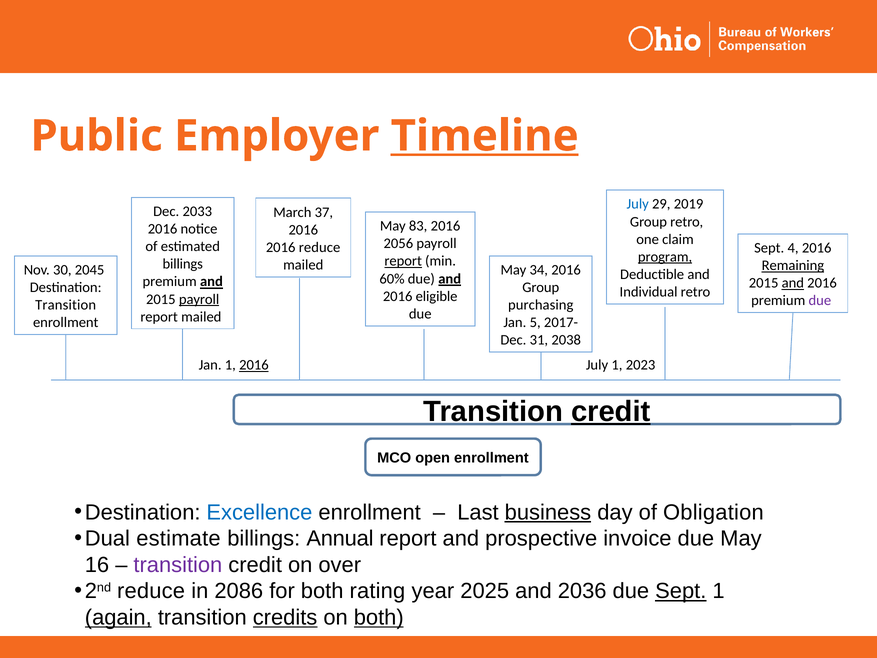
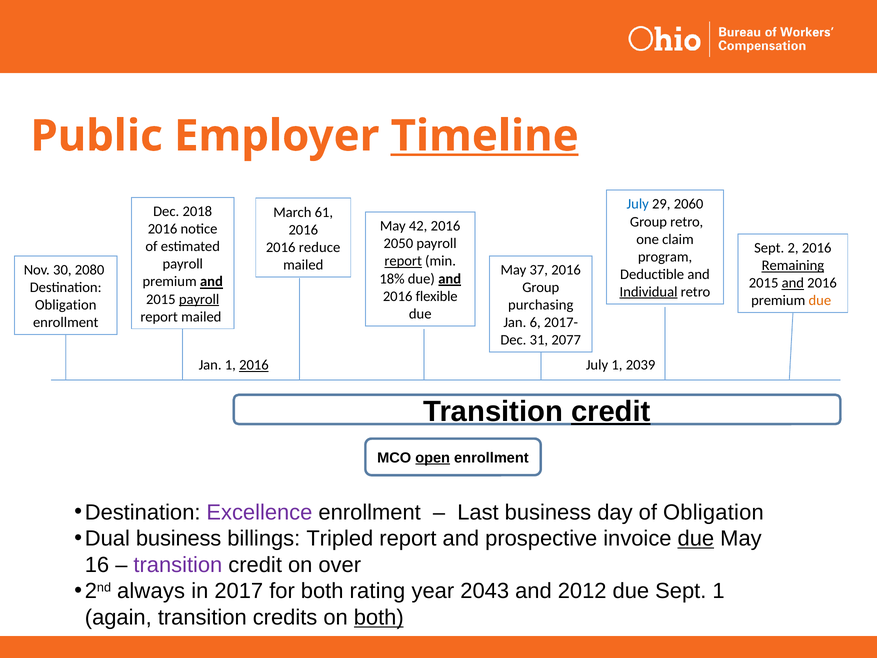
2019: 2019 -> 2060
2033: 2033 -> 2018
37: 37 -> 61
83: 83 -> 42
2056: 2056 -> 2050
4: 4 -> 2
program underline: present -> none
billings at (183, 264): billings -> payroll
2045: 2045 -> 2080
34: 34 -> 37
60%: 60% -> 18%
Individual underline: none -> present
eligible: eligible -> flexible
due at (820, 301) colour: purple -> orange
Transition at (66, 305): Transition -> Obligation
5: 5 -> 6
2038: 2038 -> 2077
2023: 2023 -> 2039
open underline: none -> present
Excellence colour: blue -> purple
business at (548, 512) underline: present -> none
Dual estimate: estimate -> business
Annual: Annual -> Tripled
due at (696, 538) underline: none -> present
reduce at (151, 591): reduce -> always
2086: 2086 -> 2017
2025: 2025 -> 2043
2036: 2036 -> 2012
Sept at (681, 591) underline: present -> none
again underline: present -> none
credits underline: present -> none
